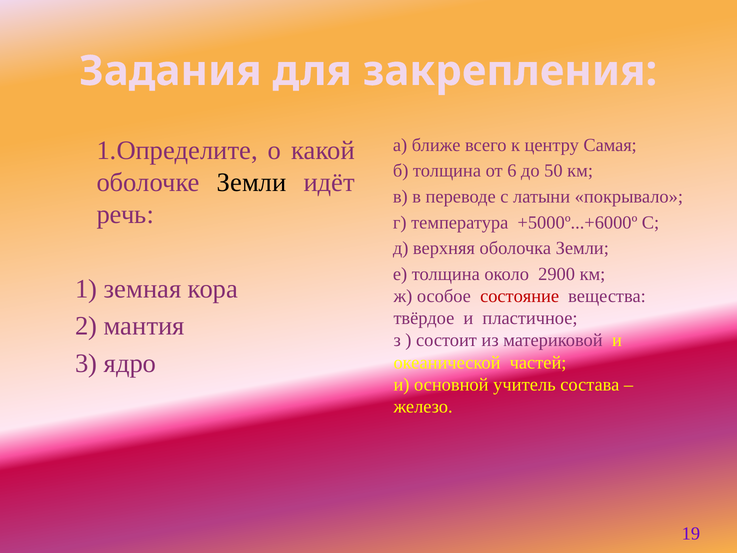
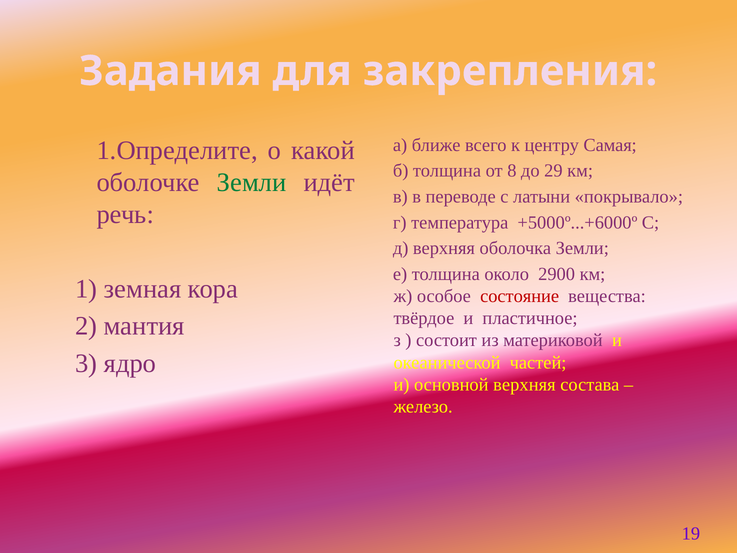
6: 6 -> 8
50: 50 -> 29
Земли at (252, 182) colour: black -> green
основной учитель: учитель -> верхняя
